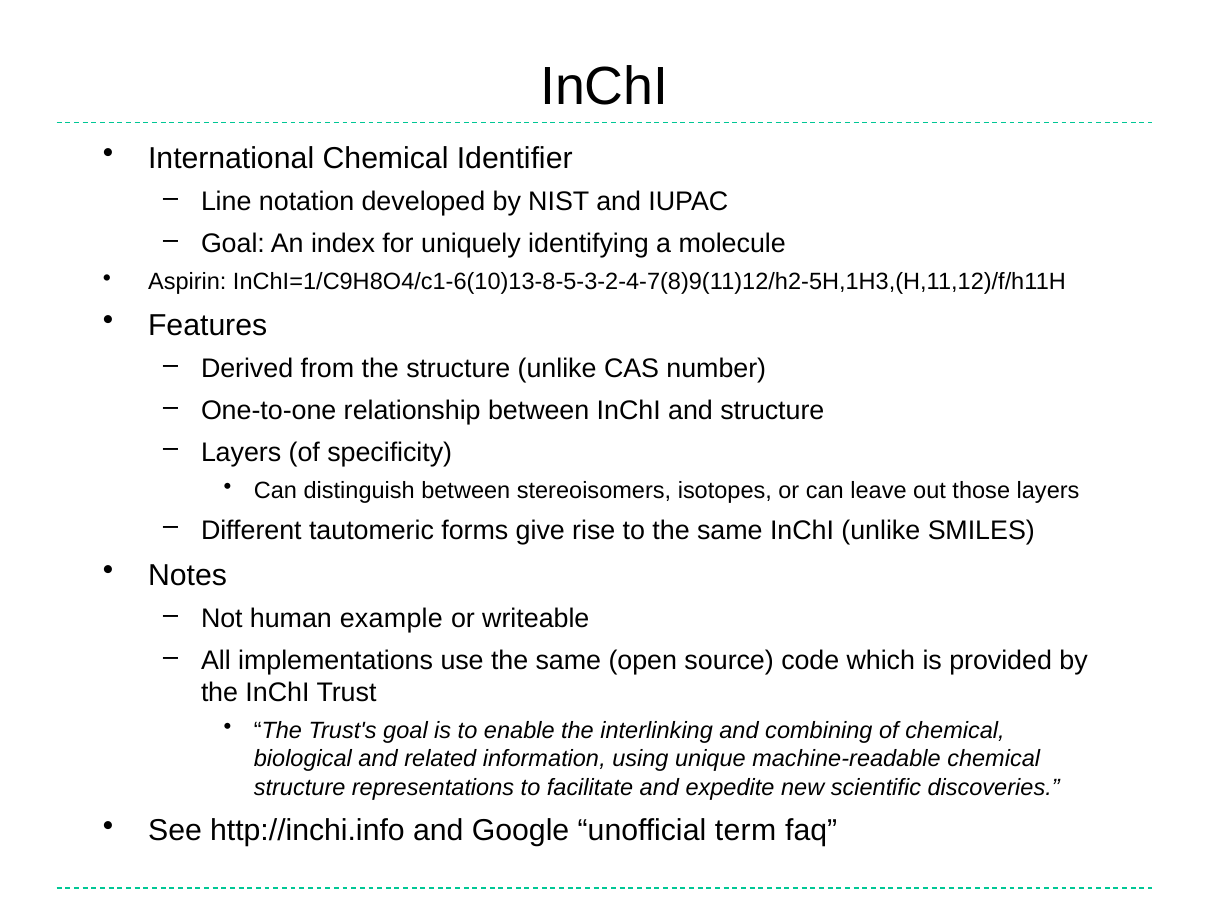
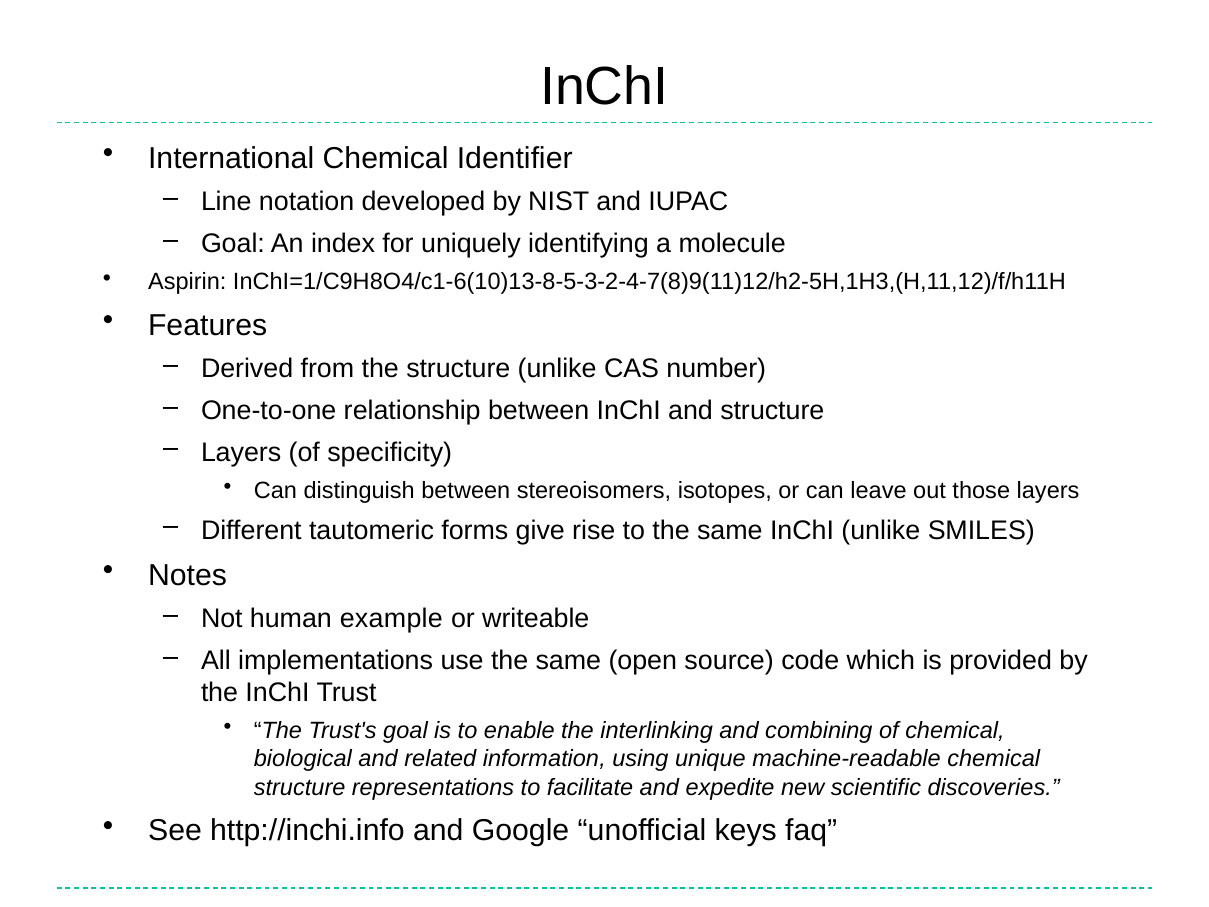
term: term -> keys
